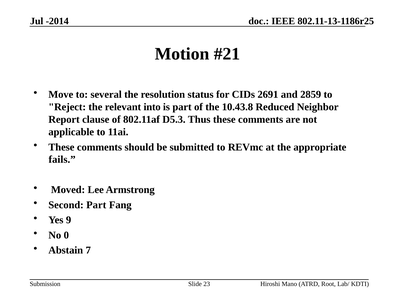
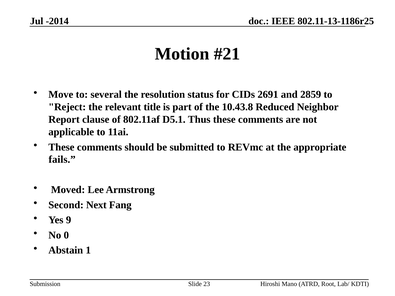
into: into -> title
D5.3: D5.3 -> D5.1
Second Part: Part -> Next
7: 7 -> 1
